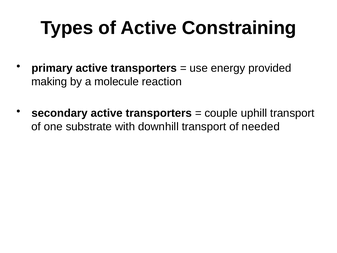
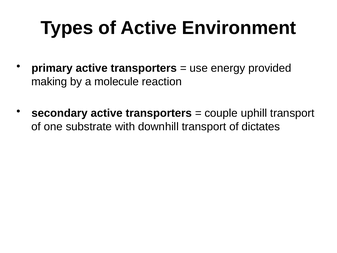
Constraining: Constraining -> Environment
needed: needed -> dictates
